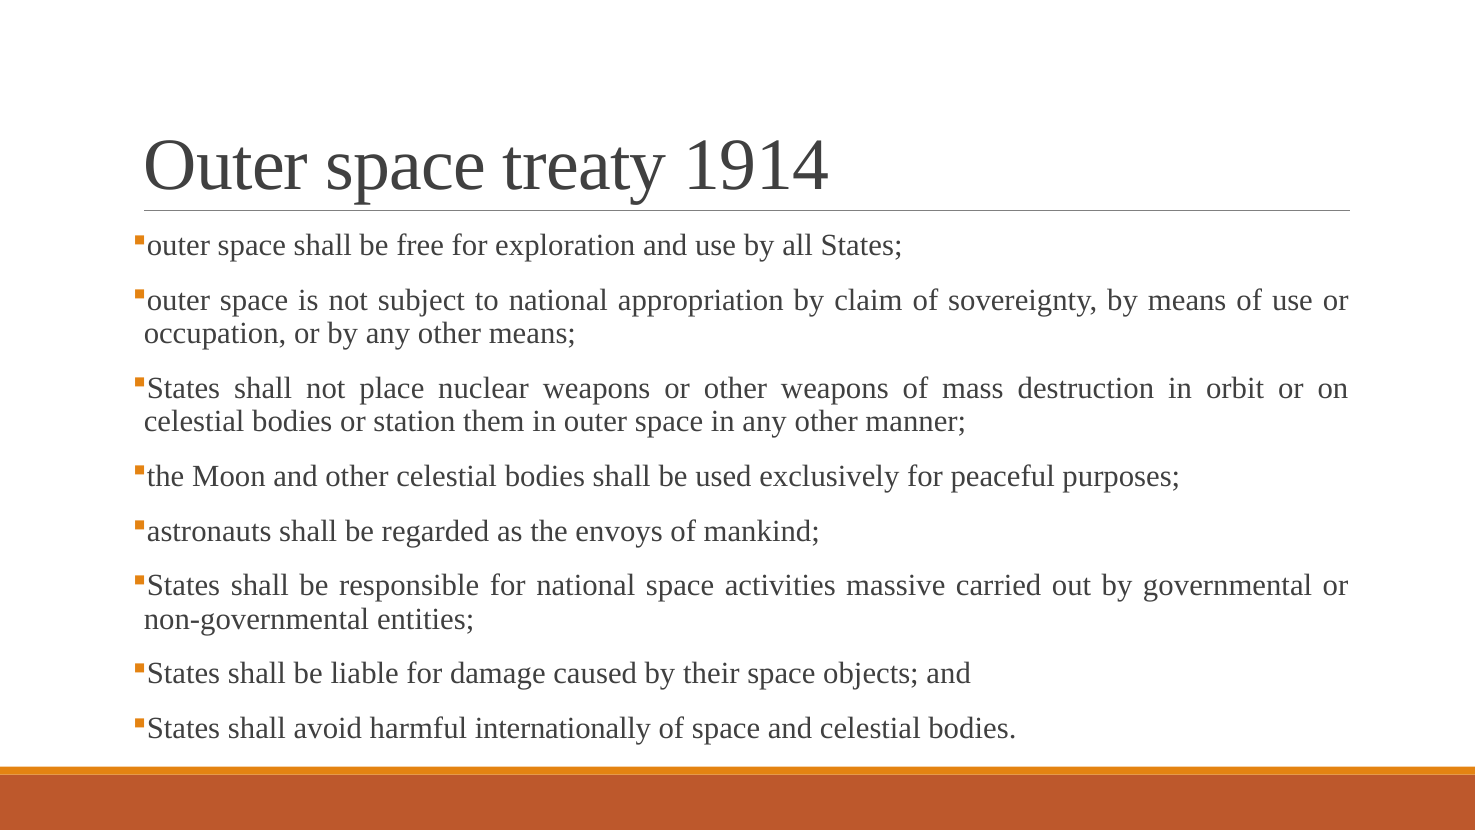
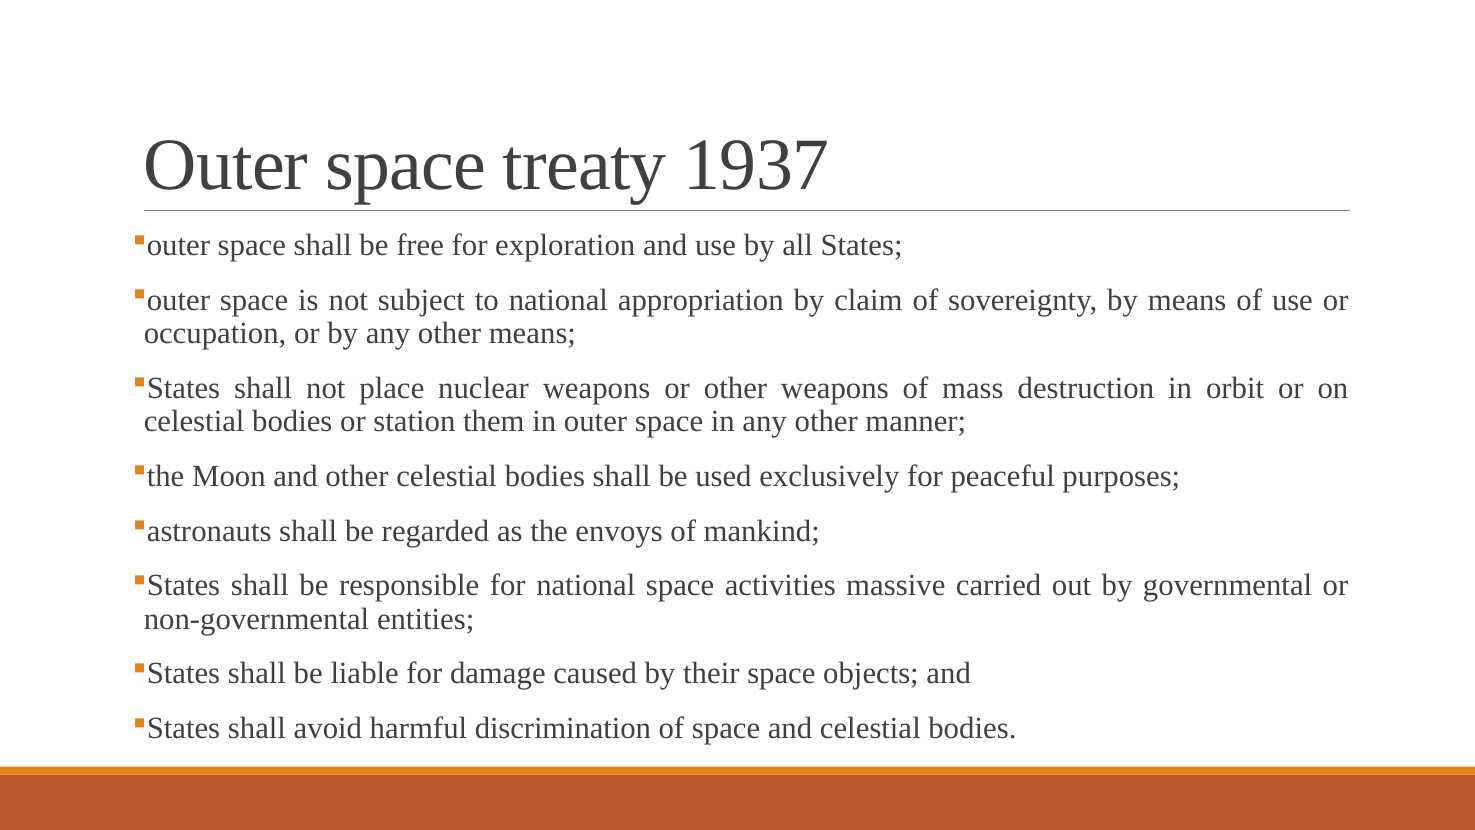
1914: 1914 -> 1937
internationally: internationally -> discrimination
